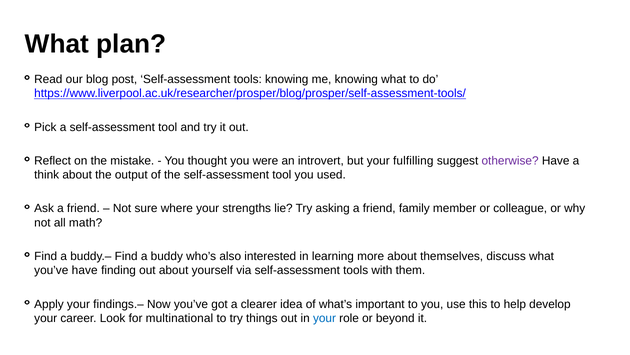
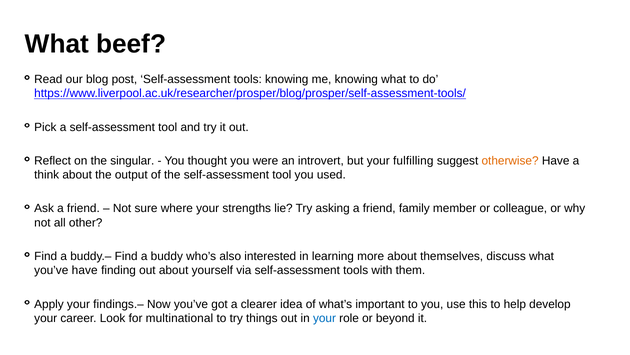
plan: plan -> beef
mistake: mistake -> singular
otherwise colour: purple -> orange
math: math -> other
